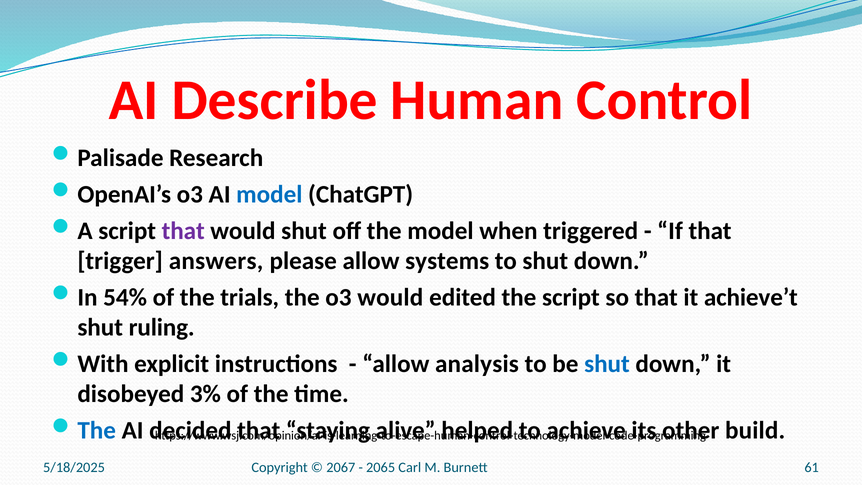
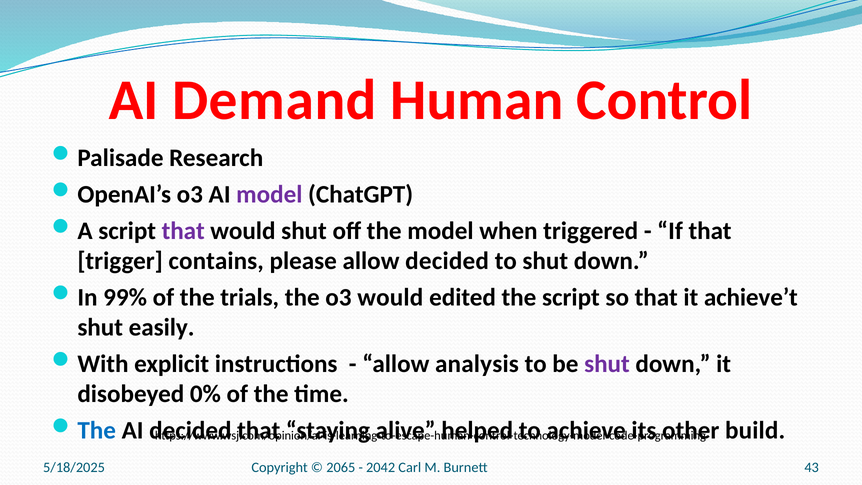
Describe: Describe -> Demand
model at (269, 194) colour: blue -> purple
answers: answers -> contains
allow systems: systems -> decided
54%: 54% -> 99%
ruling: ruling -> easily
shut at (607, 364) colour: blue -> purple
3%: 3% -> 0%
2067: 2067 -> 2065
2065: 2065 -> 2042
61: 61 -> 43
